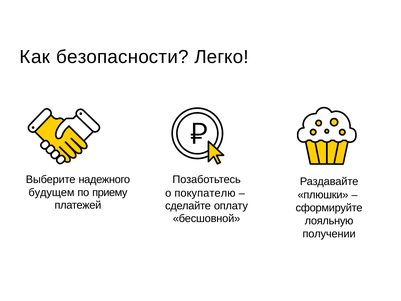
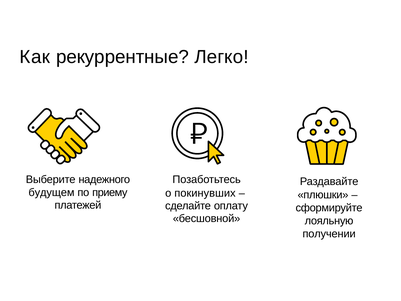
безопасности: безопасности -> рекуррентные
покупателю: покупателю -> покинувших
